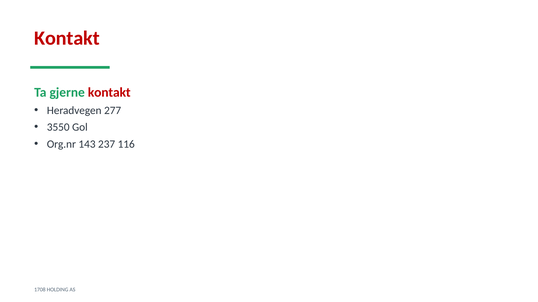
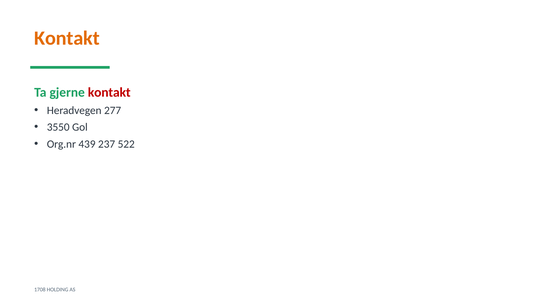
Kontakt at (67, 38) colour: red -> orange
143: 143 -> 439
116: 116 -> 522
